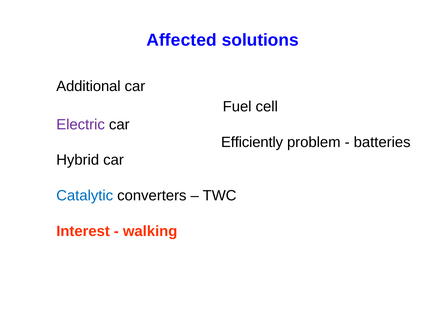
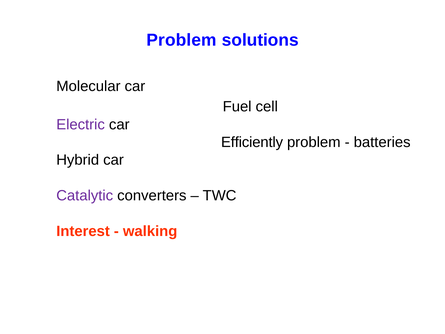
Affected at (182, 40): Affected -> Problem
Additional: Additional -> Molecular
Catalytic colour: blue -> purple
